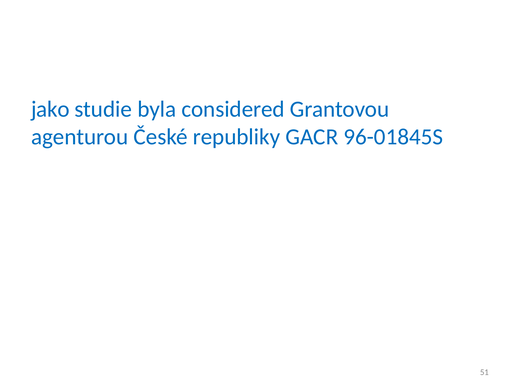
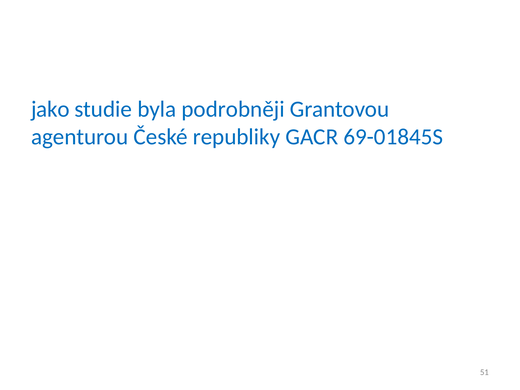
considered: considered -> podrobněji
96-01845S: 96-01845S -> 69-01845S
